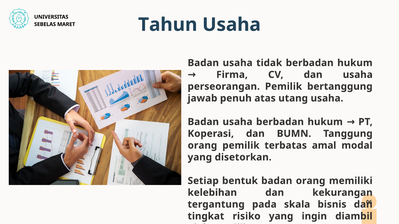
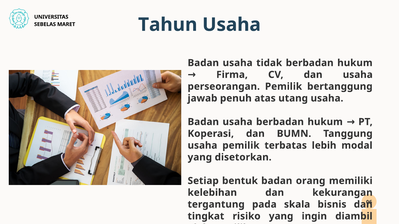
orang at (202, 146): orang -> usaha
amal: amal -> lebih
